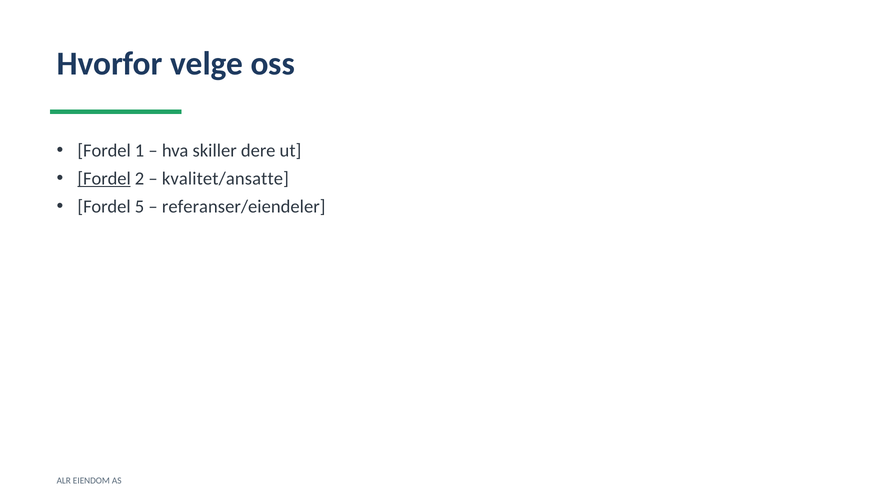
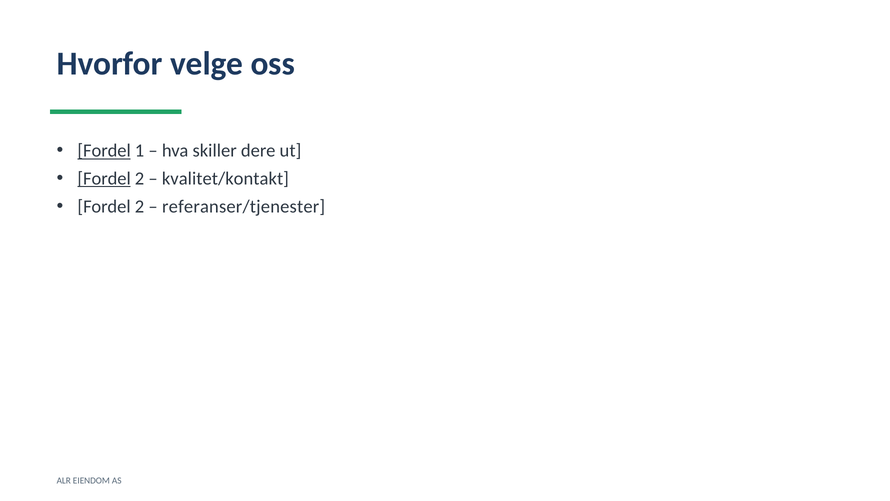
Fordel at (104, 151) underline: none -> present
kvalitet/ansatte: kvalitet/ansatte -> kvalitet/kontakt
5 at (140, 206): 5 -> 2
referanser/eiendeler: referanser/eiendeler -> referanser/tjenester
